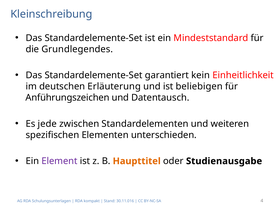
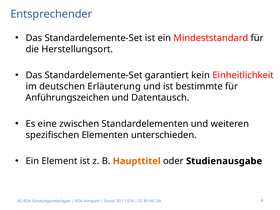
Kleinschreibung: Kleinschreibung -> Entsprechender
Grundlegendes: Grundlegendes -> Herstellungsort
beliebigen: beliebigen -> bestimmte
jede: jede -> eine
Element colour: purple -> black
